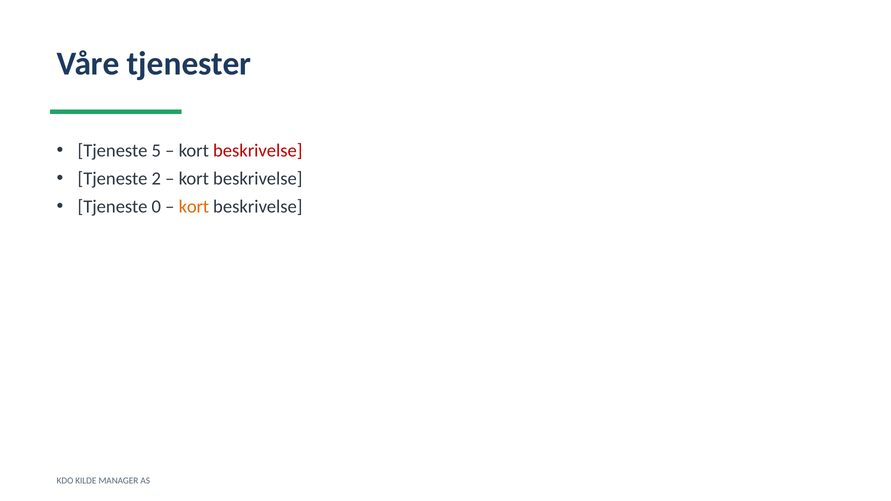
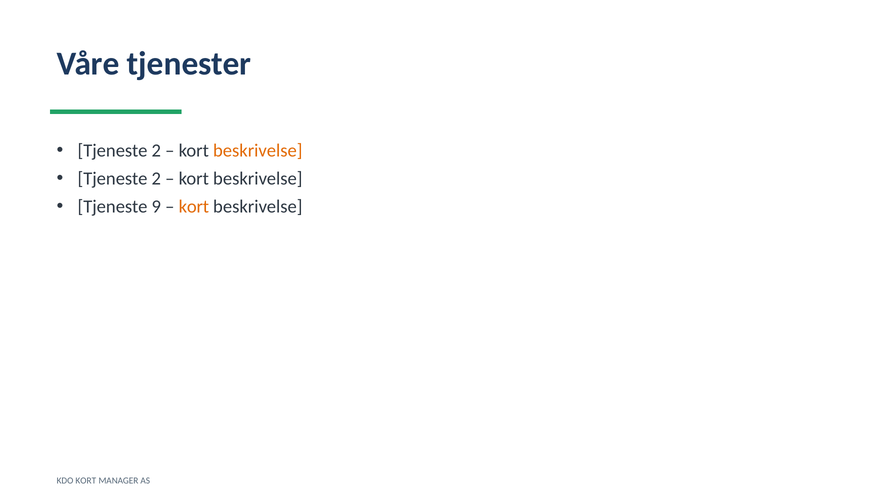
5 at (156, 151): 5 -> 2
beskrivelse at (258, 151) colour: red -> orange
0: 0 -> 9
KDO KILDE: KILDE -> KORT
